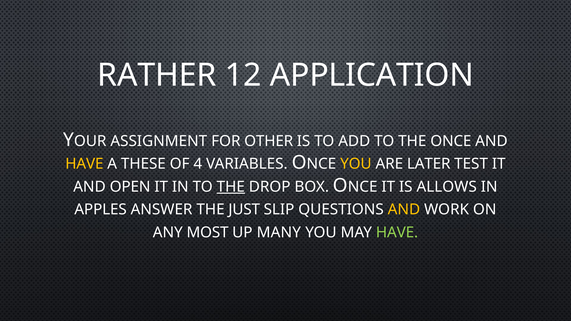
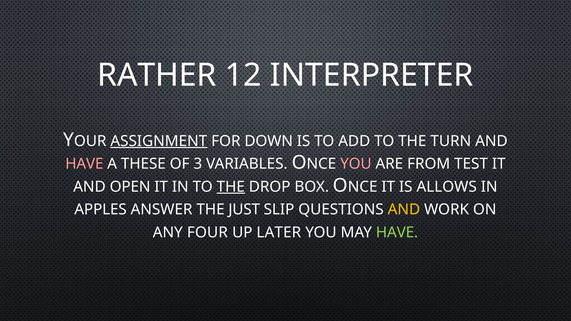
APPLICATION: APPLICATION -> INTERPRETER
ASSIGNMENT underline: none -> present
OTHER: OTHER -> DOWN
ONCE: ONCE -> TURN
HAVE at (84, 164) colour: yellow -> pink
4: 4 -> 3
YOU at (356, 164) colour: yellow -> pink
LATER: LATER -> FROM
MOST: MOST -> FOUR
MANY: MANY -> LATER
